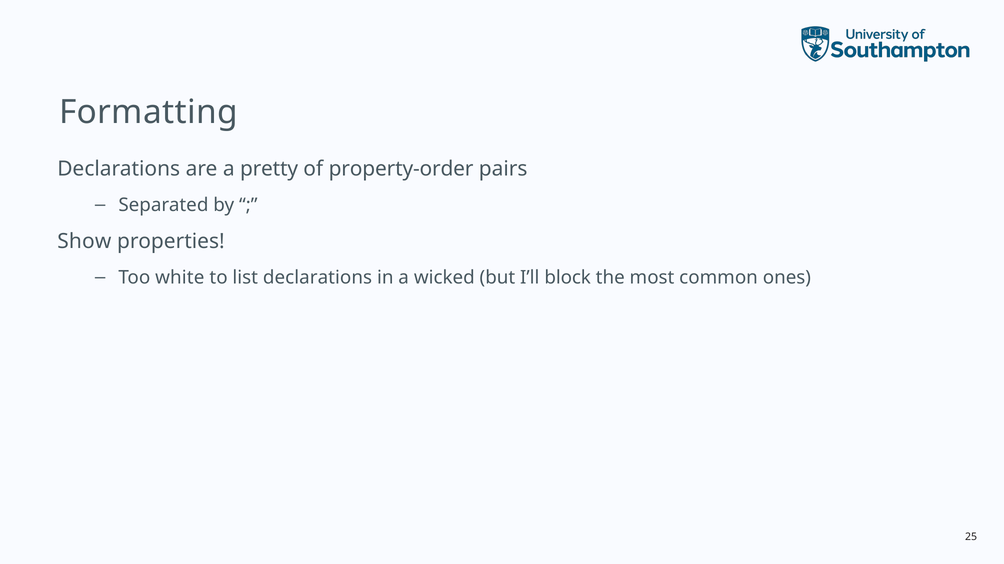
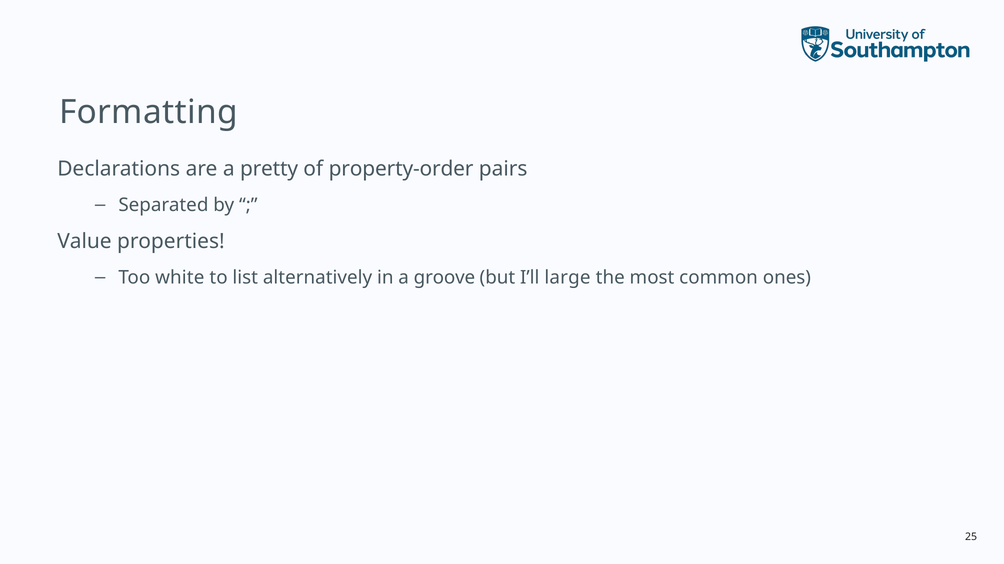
Show: Show -> Value
list declarations: declarations -> alternatively
wicked: wicked -> groove
block: block -> large
